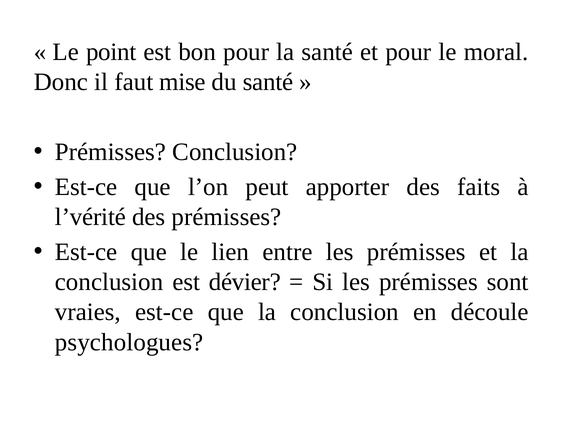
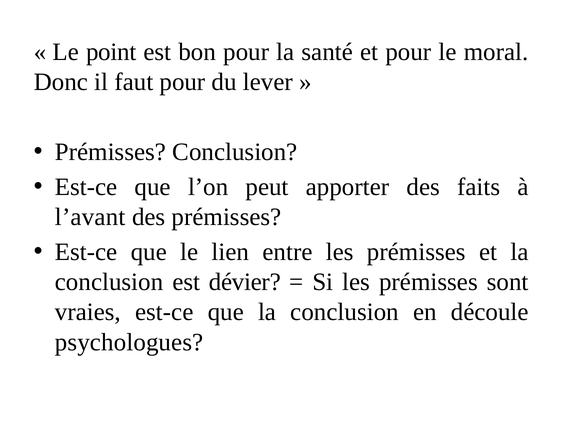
faut mise: mise -> pour
du santé: santé -> lever
l’vérité: l’vérité -> l’avant
